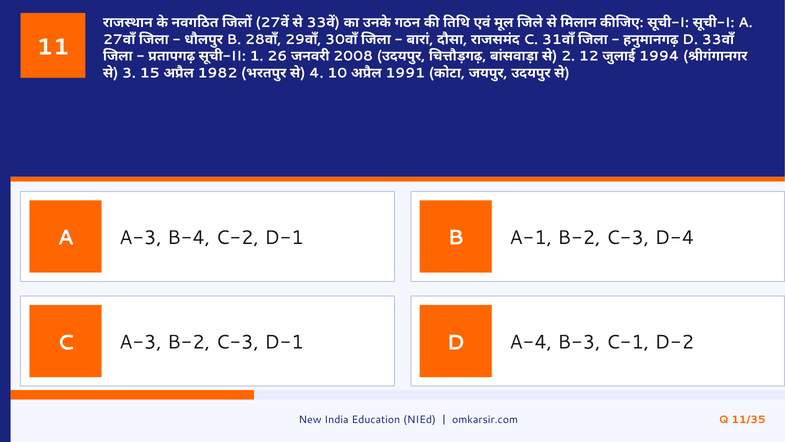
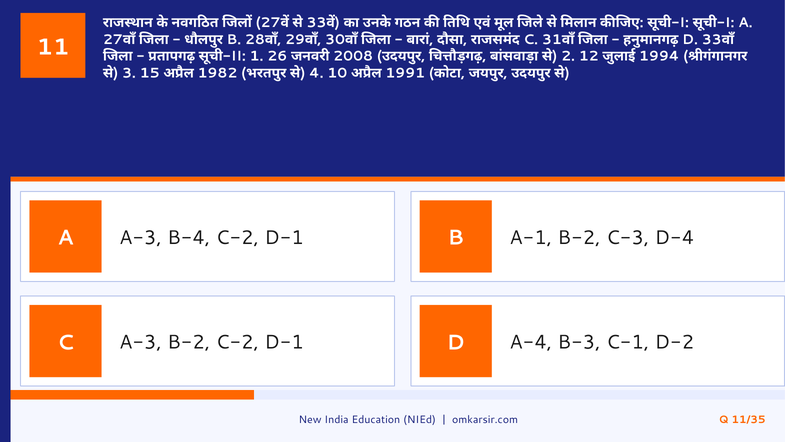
A-3 B-2 C-3: C-3 -> C-2
